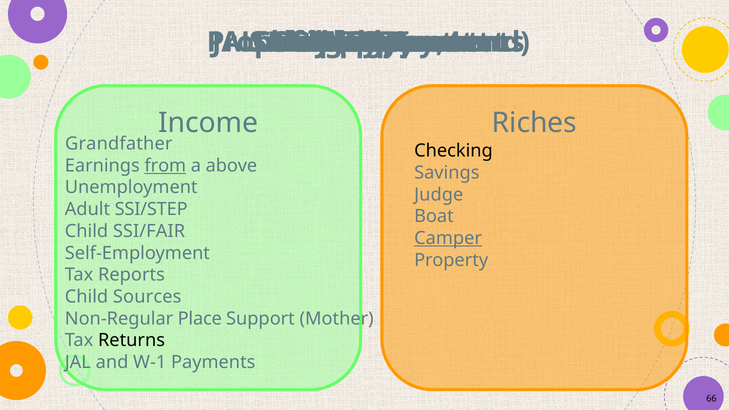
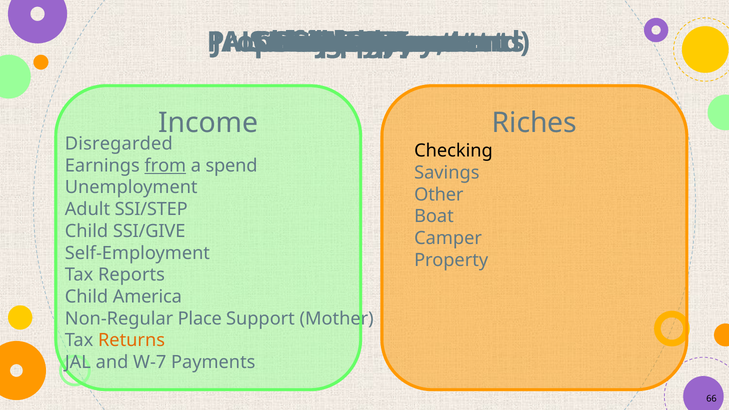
Grandfather: Grandfather -> Disregarded
above: above -> spend
Judge: Judge -> Other
SSI/FAIR: SSI/FAIR -> SSI/GIVE
Camper at (448, 238) underline: present -> none
Sources: Sources -> America
Returns at (132, 341) colour: black -> orange
W-1: W-1 -> W-7
